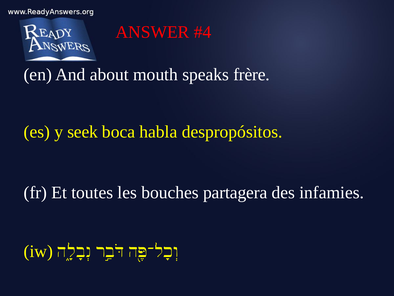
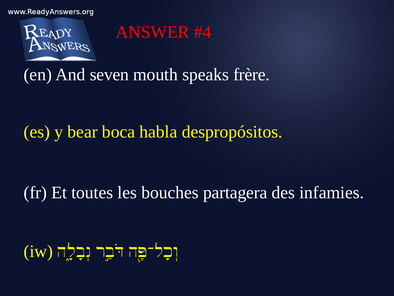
about: about -> seven
seek: seek -> bear
